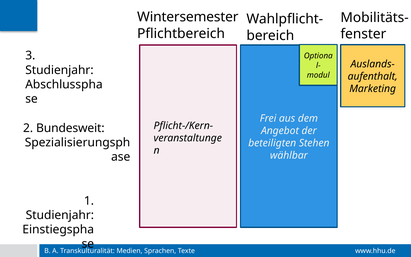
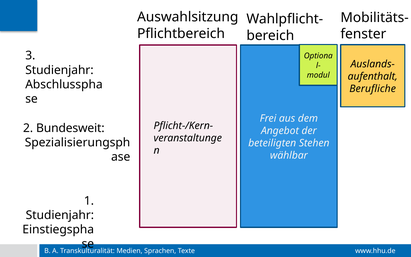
Wintersemester: Wintersemester -> Auswahlsitzung
Marketing: Marketing -> Berufliche
